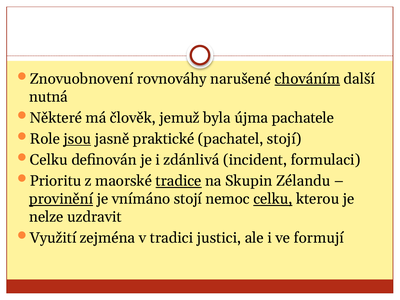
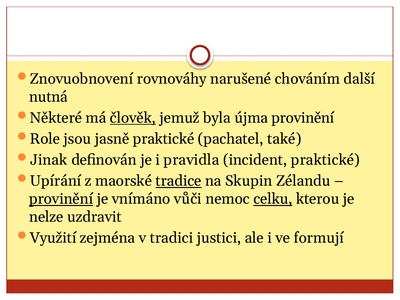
chováním underline: present -> none
člověk underline: none -> present
újma pachatele: pachatele -> provinění
jsou underline: present -> none
pachatel stojí: stojí -> také
Celku at (49, 160): Celku -> Jinak
zdánlivá: zdánlivá -> pravidla
incident formulaci: formulaci -> praktické
Prioritu: Prioritu -> Upírání
vnímáno stojí: stojí -> vůči
